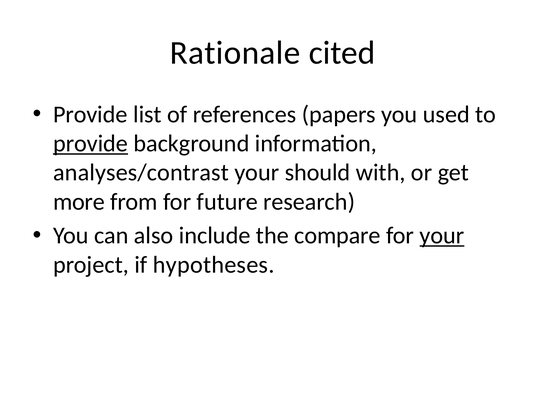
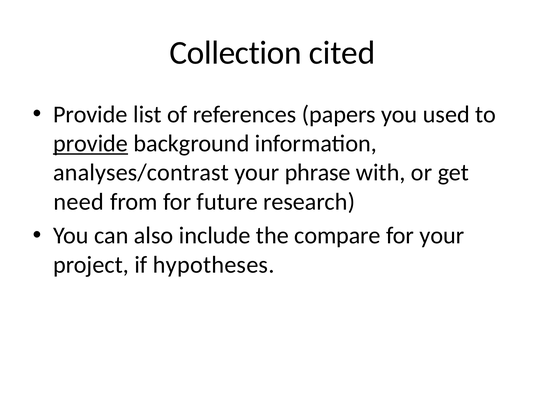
Rationale: Rationale -> Collection
should: should -> phrase
more: more -> need
your at (442, 235) underline: present -> none
